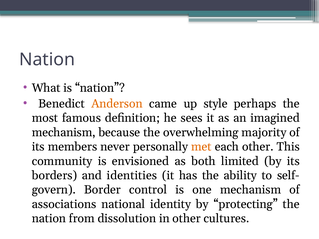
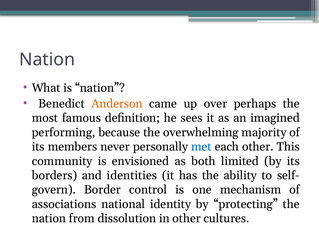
style: style -> over
mechanism at (64, 132): mechanism -> performing
met colour: orange -> blue
